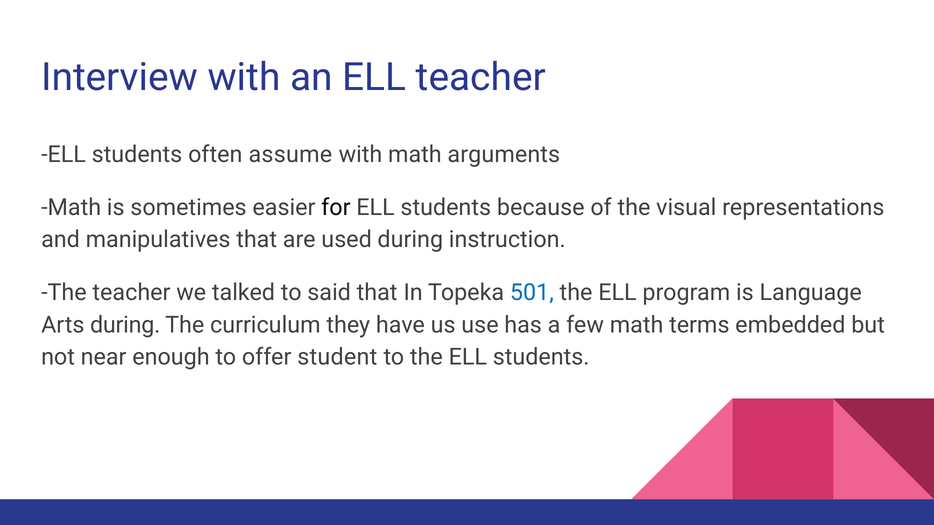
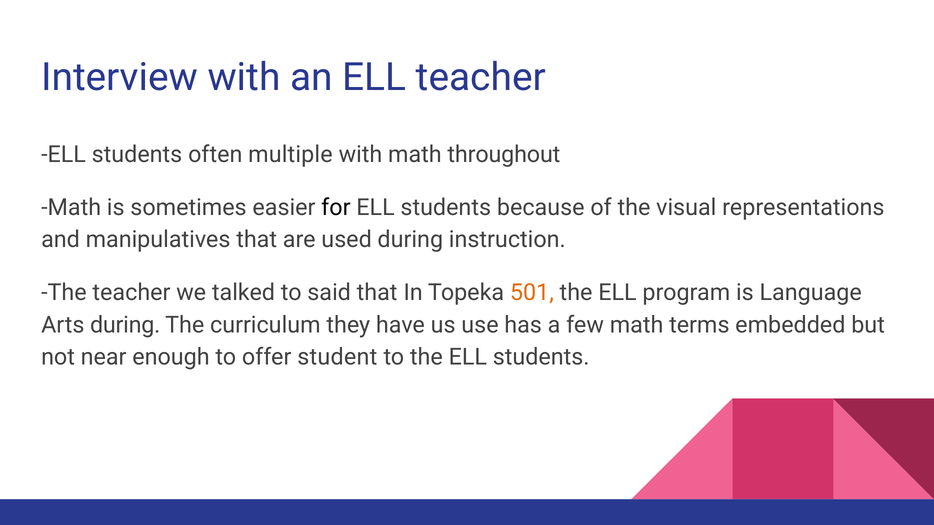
assume: assume -> multiple
arguments: arguments -> throughout
501 colour: blue -> orange
